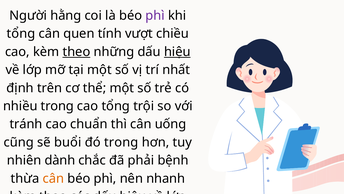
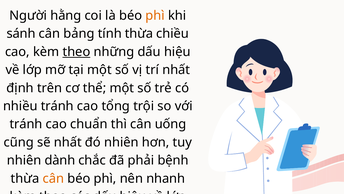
phì at (155, 16) colour: purple -> orange
tổng at (21, 34): tổng -> sánh
quen: quen -> bảng
tính vượt: vượt -> thừa
hiệu at (177, 52) underline: present -> none
nhiều trong: trong -> tránh
sẽ buổi: buổi -> nhất
đó trong: trong -> nhiên
